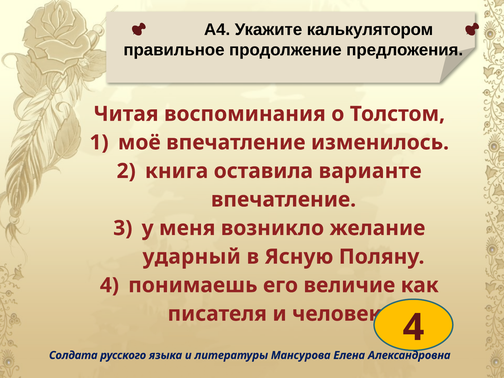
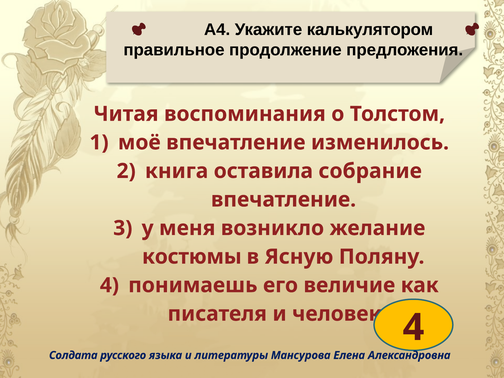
варианте: варианте -> собрание
ударный: ударный -> костюмы
